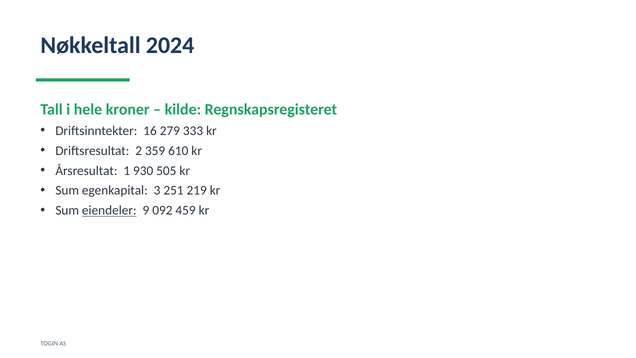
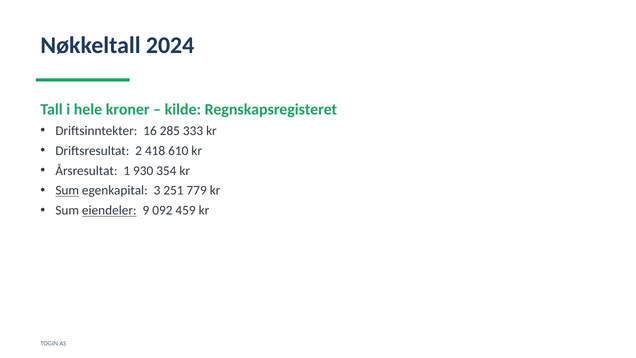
279: 279 -> 285
359: 359 -> 418
505: 505 -> 354
Sum at (67, 190) underline: none -> present
219: 219 -> 779
